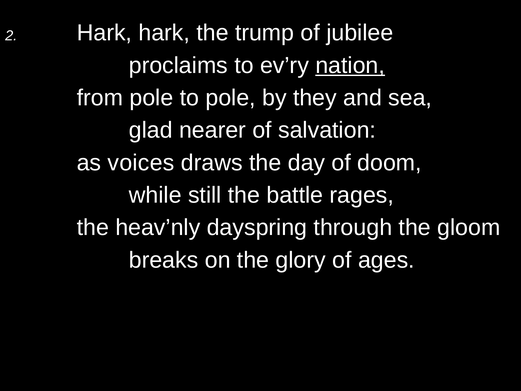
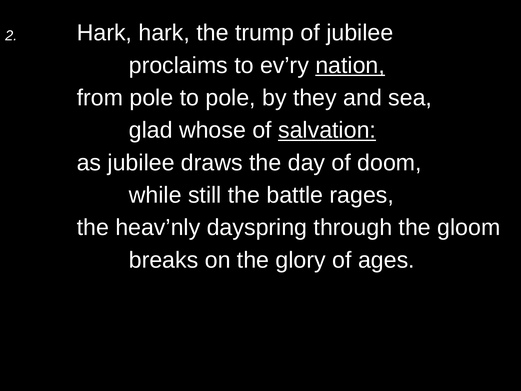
nearer: nearer -> whose
salvation underline: none -> present
as voices: voices -> jubilee
